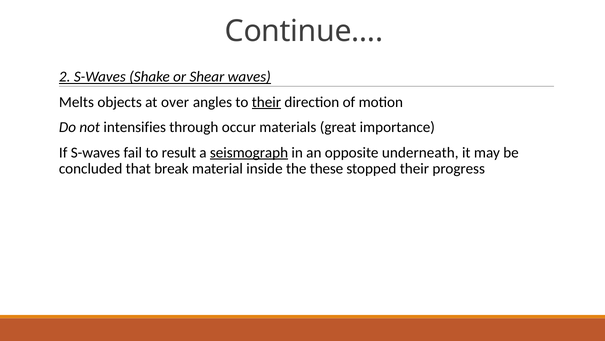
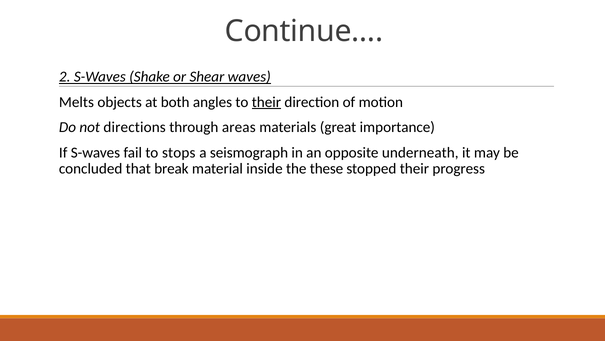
over: over -> both
intensifies: intensifies -> directions
occur: occur -> areas
result: result -> stops
seismograph underline: present -> none
